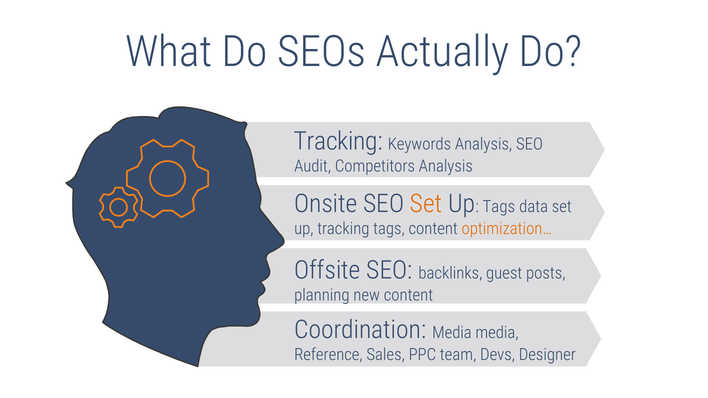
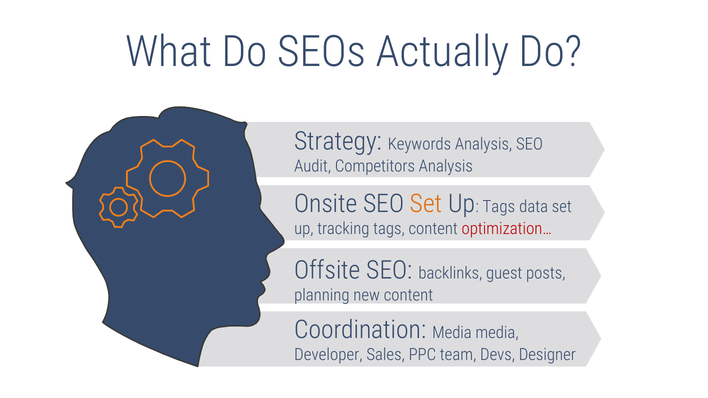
Tracking at (338, 141): Tracking -> Strategy
optimization… colour: orange -> red
Reference: Reference -> Developer
